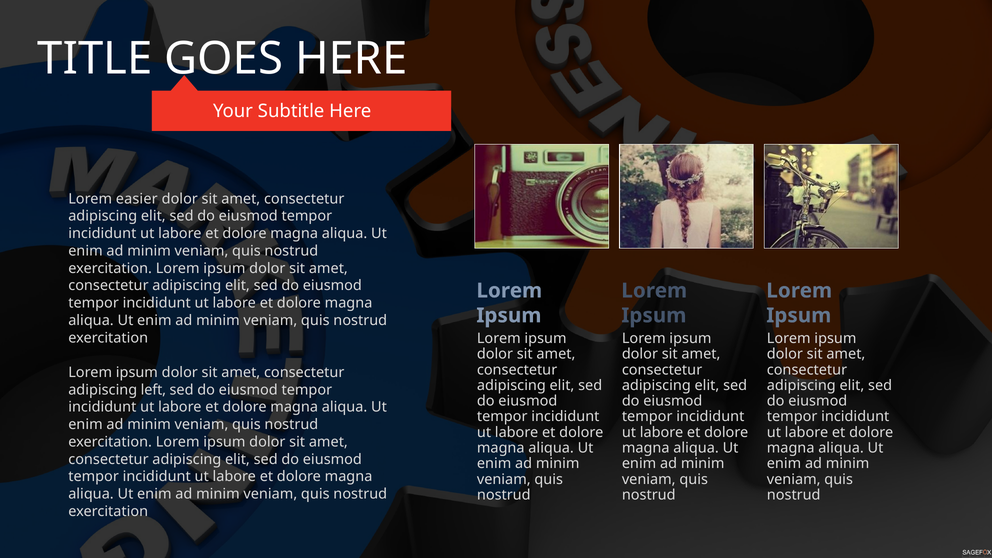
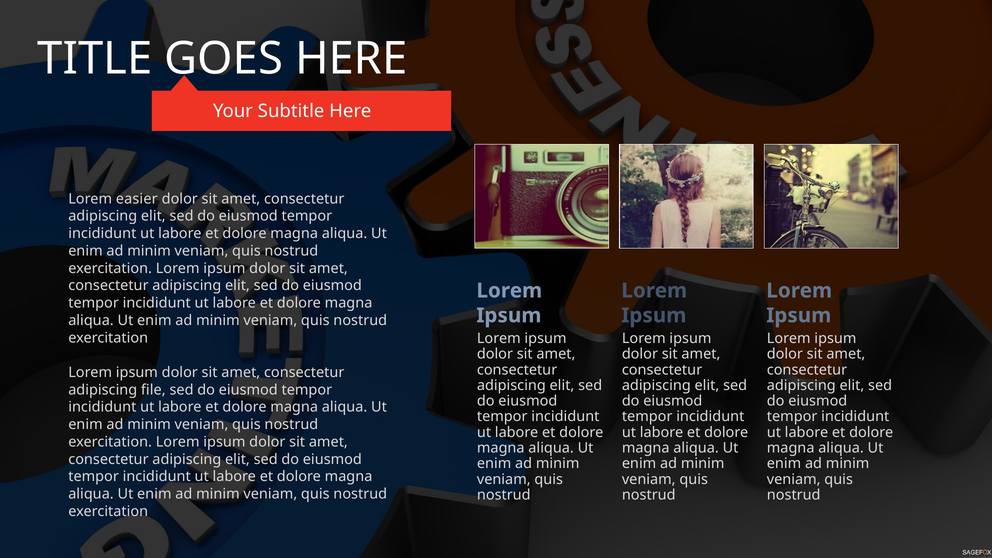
left: left -> file
